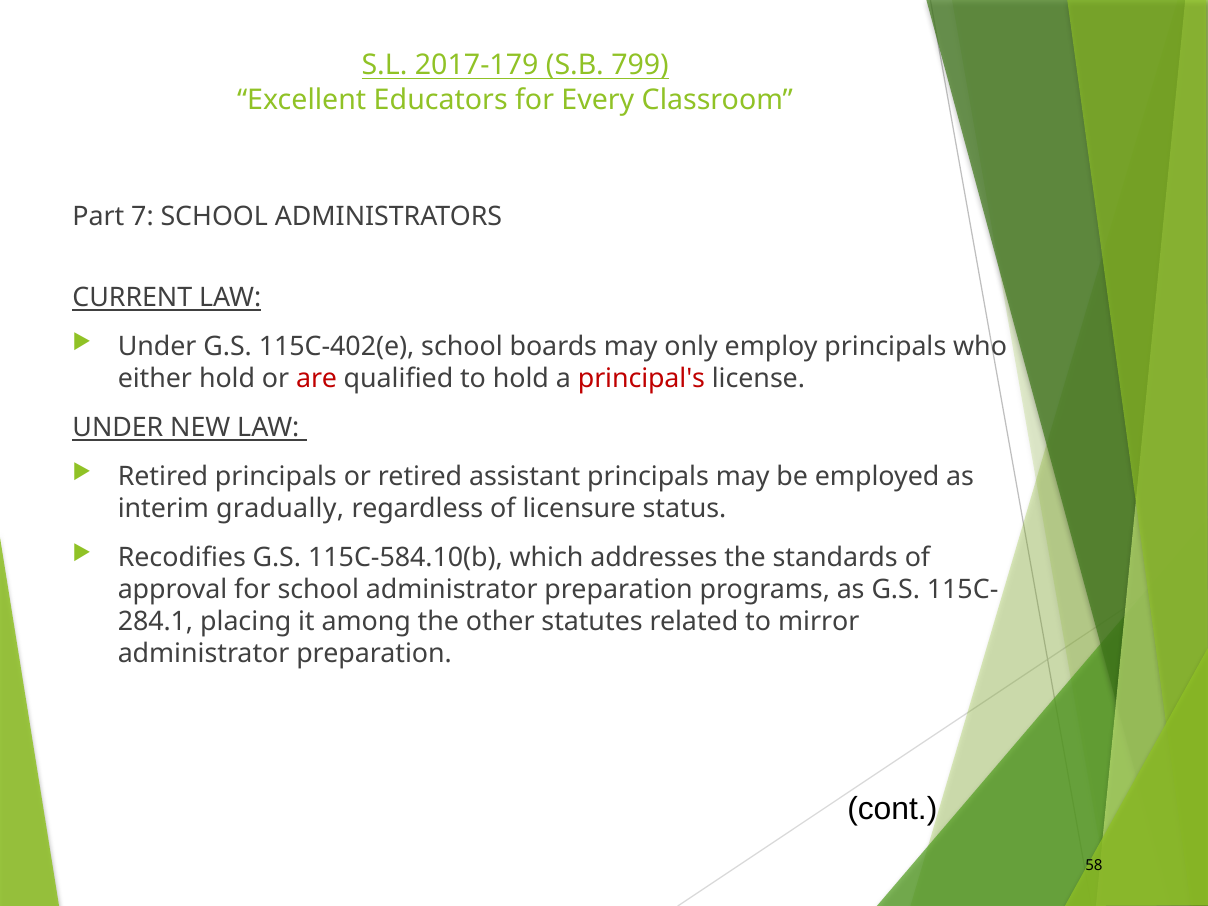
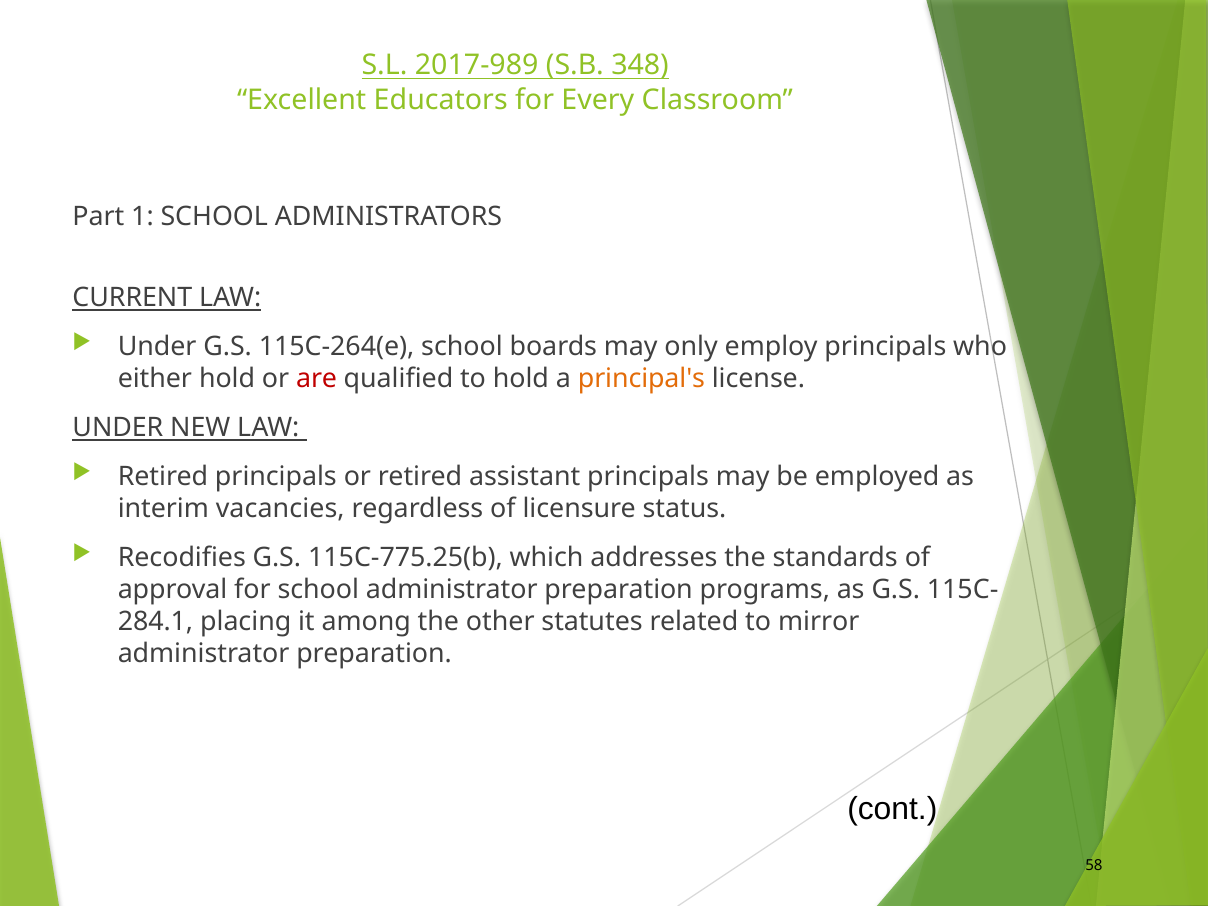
2017-179: 2017-179 -> 2017-989
799: 799 -> 348
7: 7 -> 1
115C-402(e: 115C-402(e -> 115C-264(e
principal's colour: red -> orange
gradually: gradually -> vacancies
115C-584.10(b: 115C-584.10(b -> 115C-775.25(b
